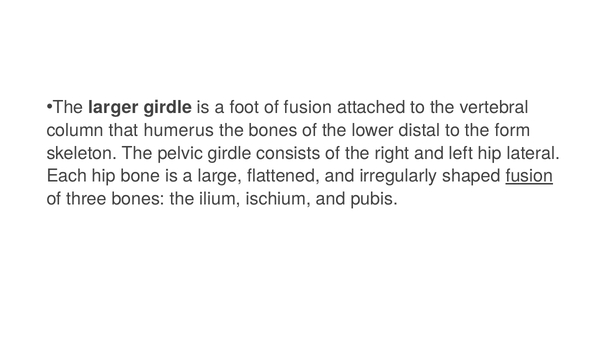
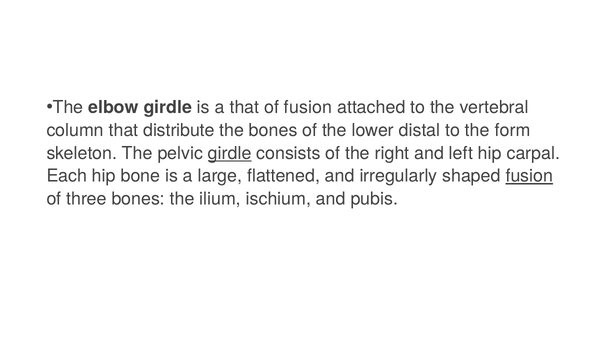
larger: larger -> elbow
a foot: foot -> that
humerus: humerus -> distribute
girdle at (230, 153) underline: none -> present
lateral: lateral -> carpal
